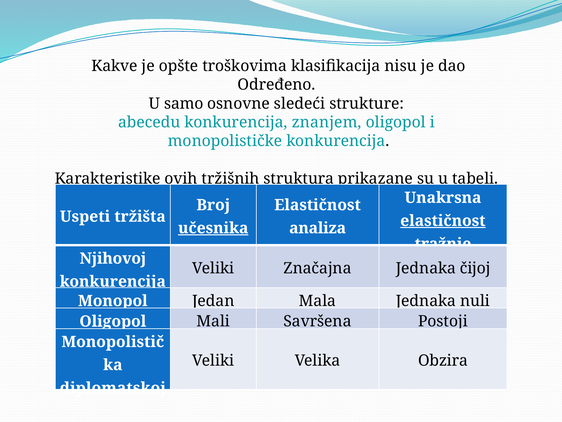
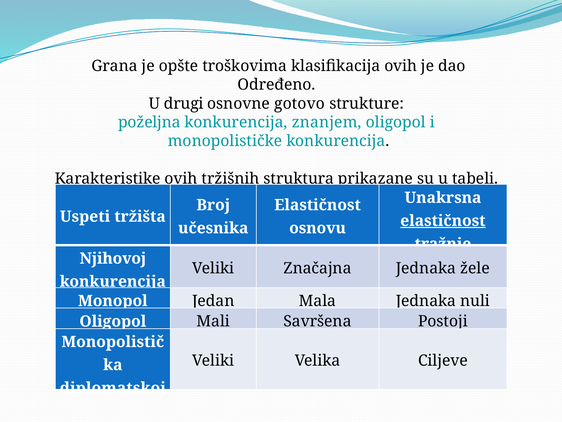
Kakve: Kakve -> Grana
klasifikacija nisu: nisu -> ovih
samo: samo -> drugi
sledeći: sledeći -> gotovo
abecedu: abecedu -> poželjna
učesnika underline: present -> none
analiza: analiza -> osnovu
čijoj: čijoj -> žele
Obzira: Obzira -> Ciljeve
